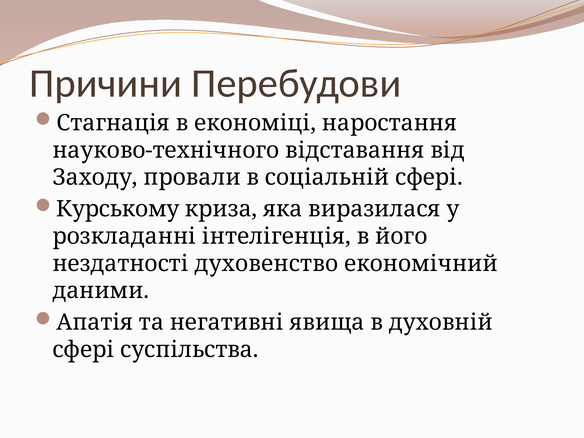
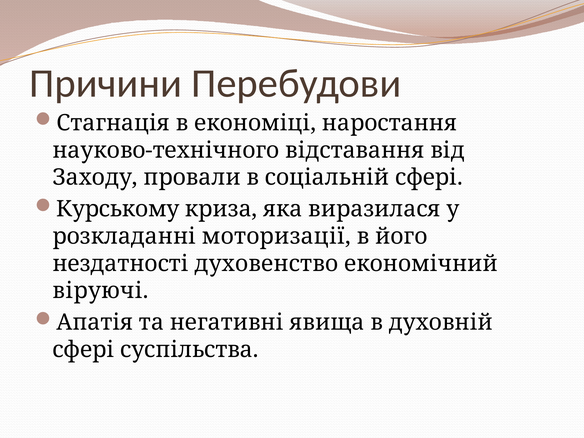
інтелігенція: інтелігенція -> моторизації
даними: даними -> віруючі
